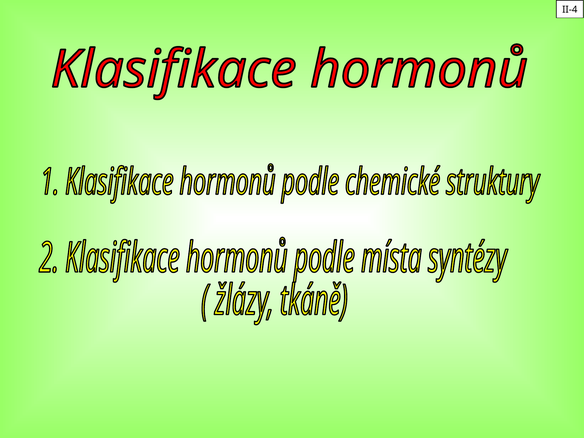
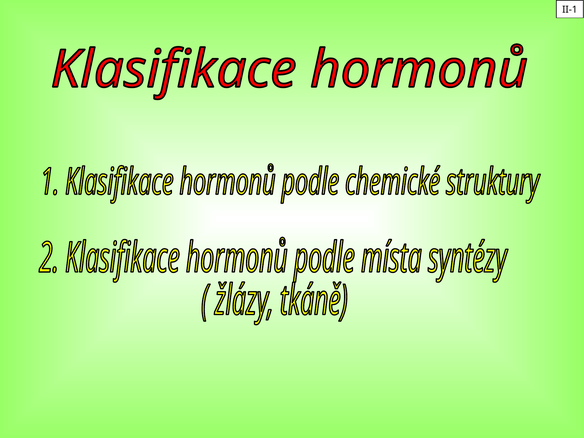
II-4: II-4 -> II-1
